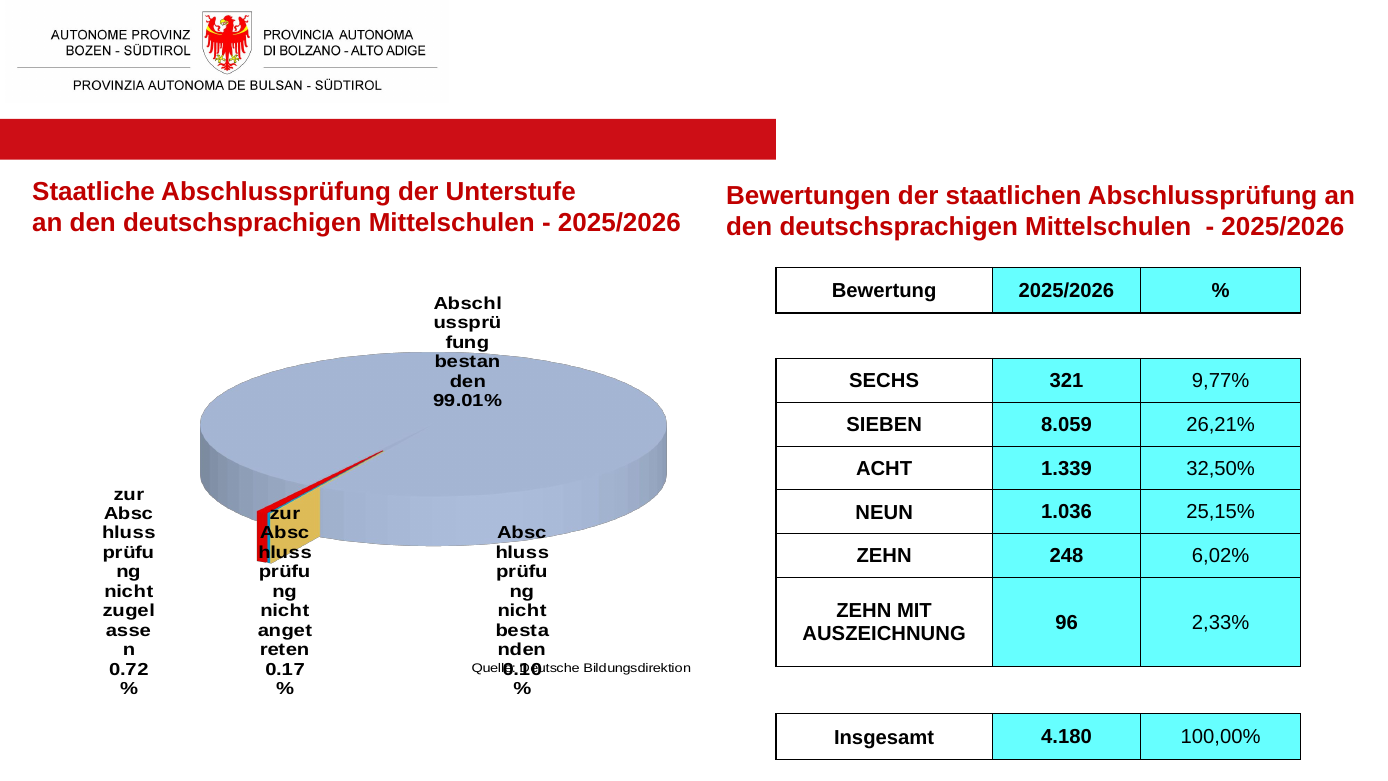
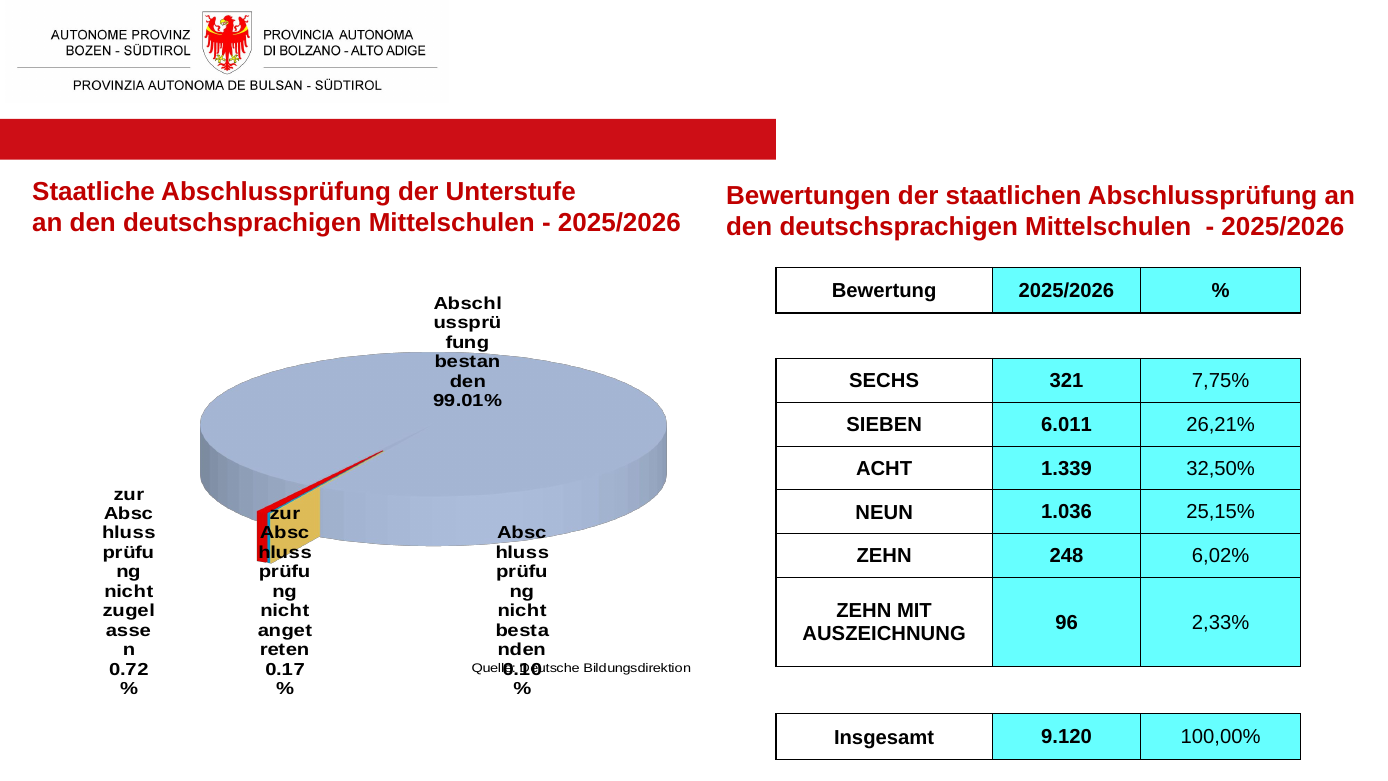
9,77%: 9,77% -> 7,75%
8.059: 8.059 -> 6.011
4.180: 4.180 -> 9.120
